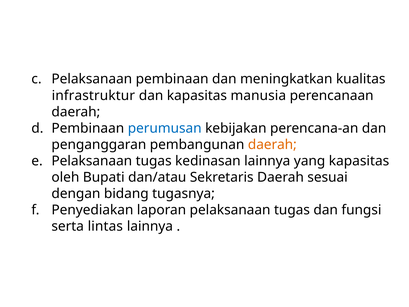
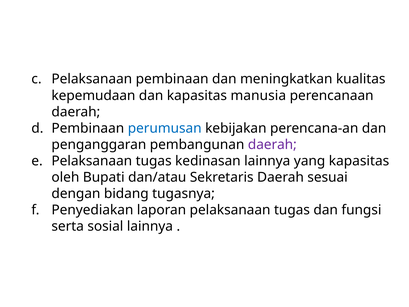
infrastruktur: infrastruktur -> kepemudaan
daerah at (272, 145) colour: orange -> purple
lintas: lintas -> sosial
